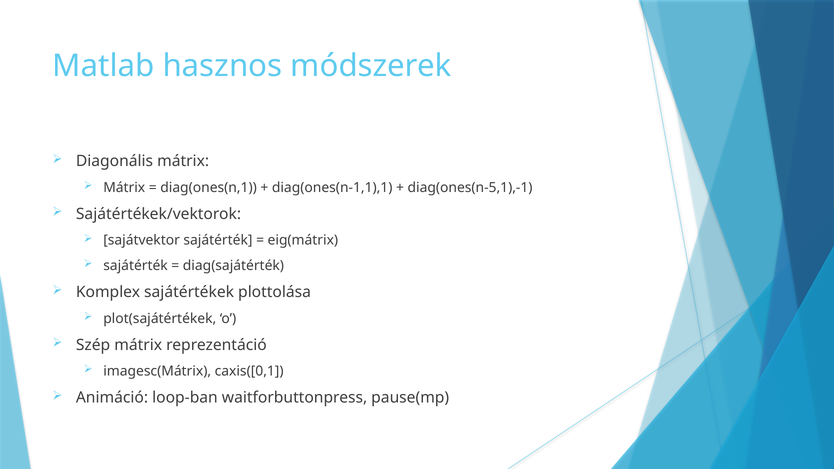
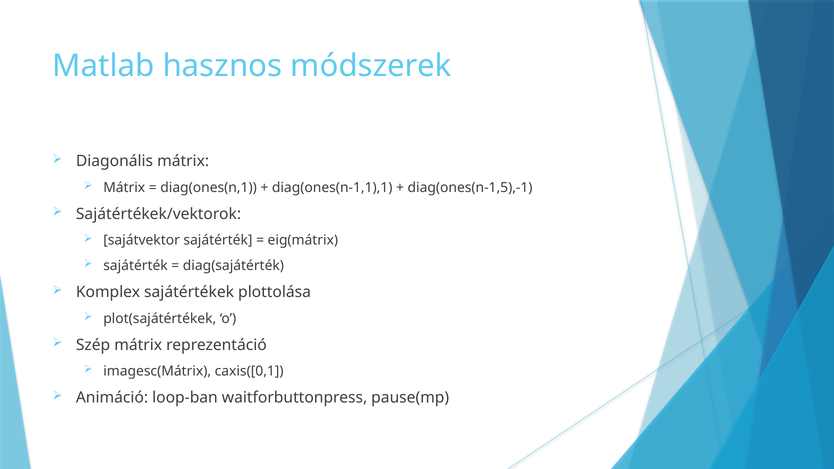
diag(ones(n-5,1),-1: diag(ones(n-5,1),-1 -> diag(ones(n-1,5),-1
